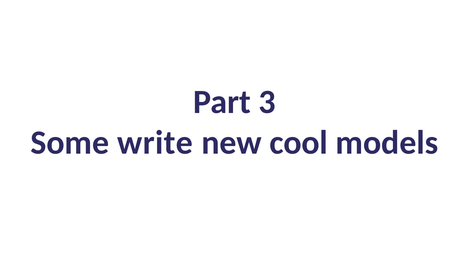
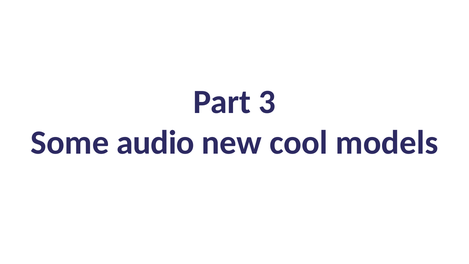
write: write -> audio
